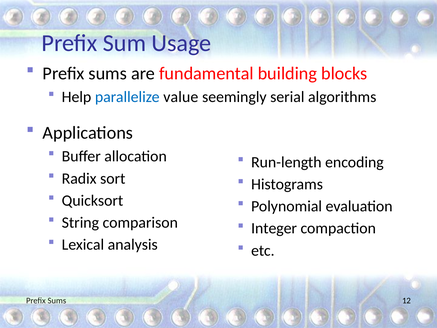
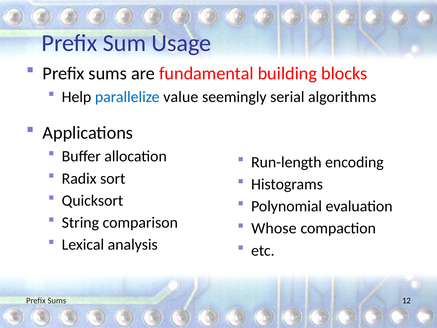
Integer: Integer -> Whose
